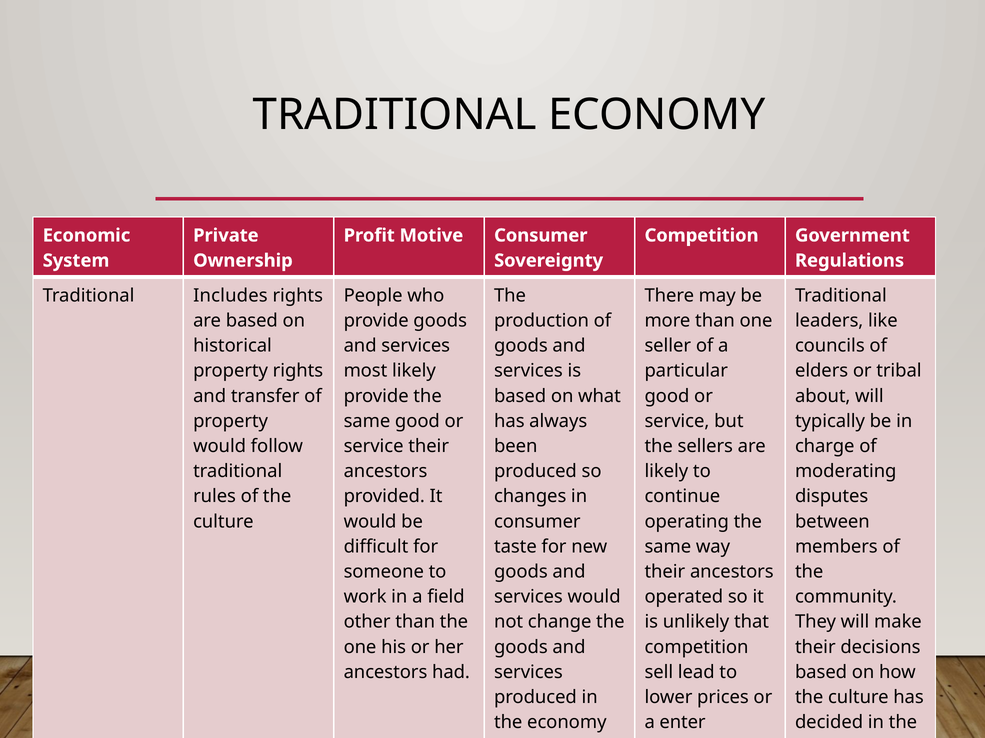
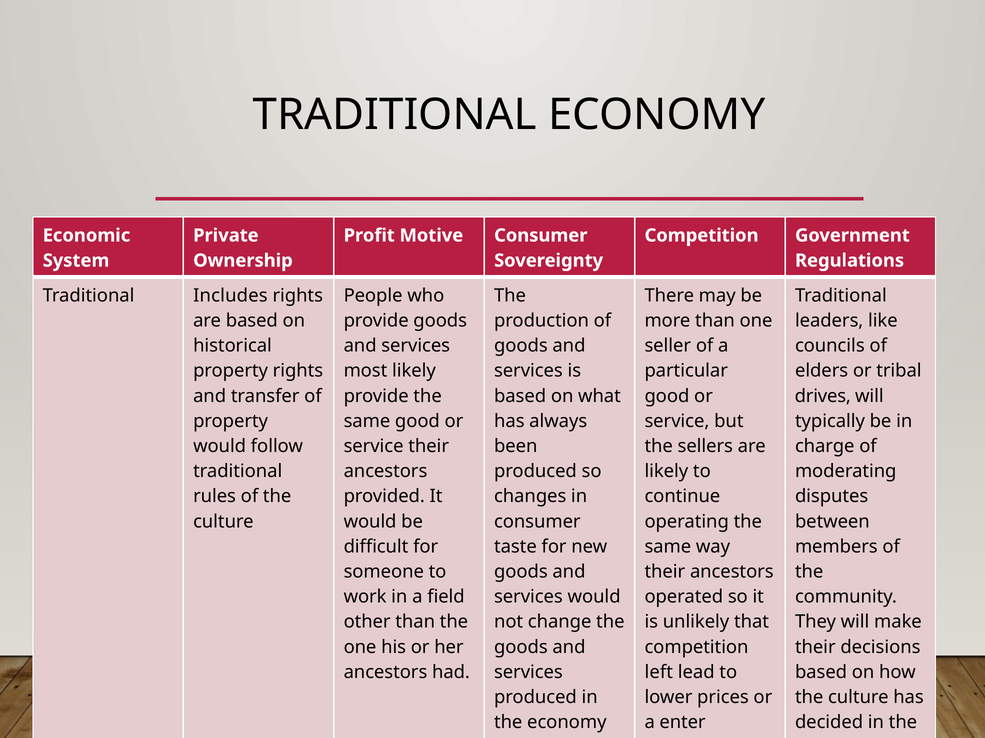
about: about -> drives
sell: sell -> left
